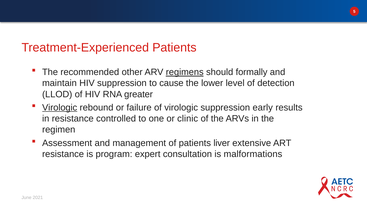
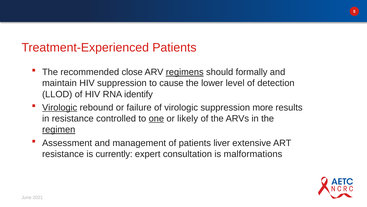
other: other -> close
greater: greater -> identify
early: early -> more
one underline: none -> present
clinic: clinic -> likely
regimen underline: none -> present
program: program -> currently
